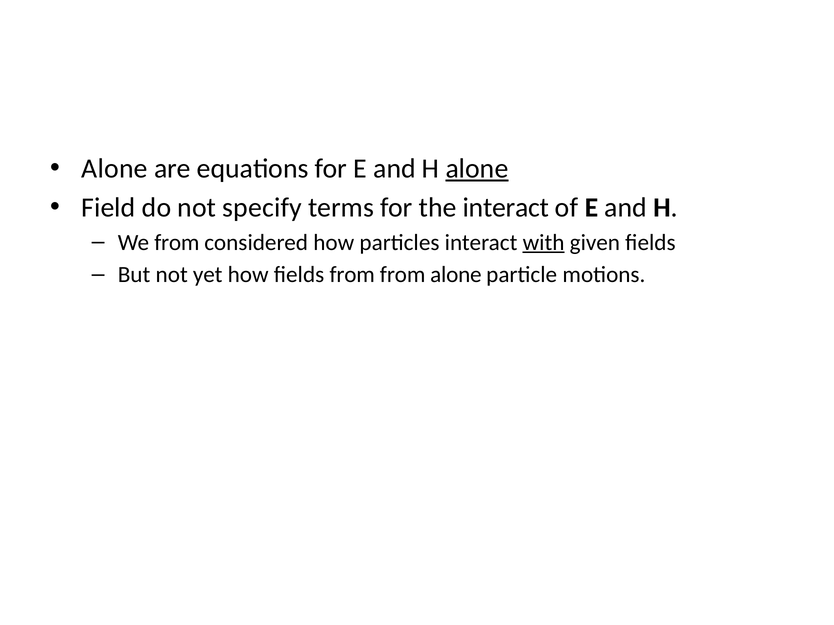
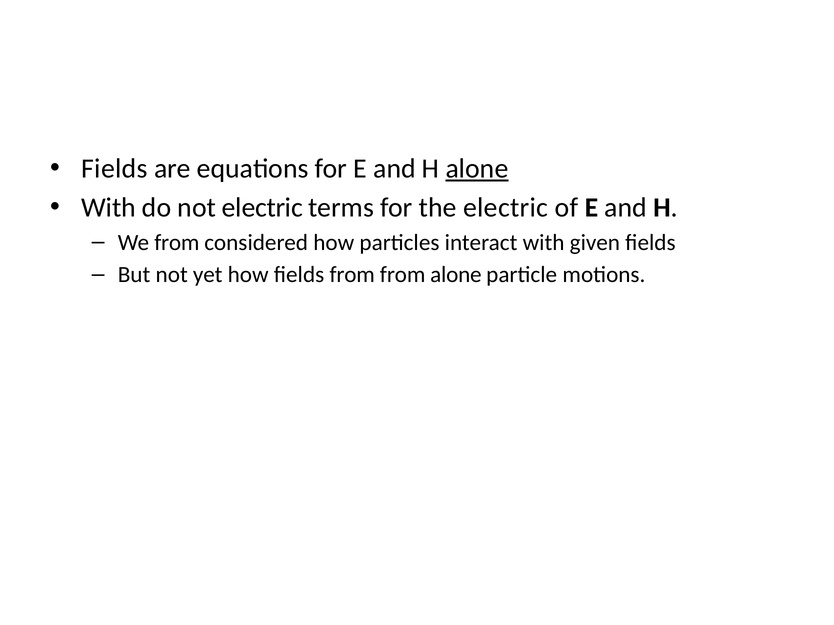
Alone at (115, 169): Alone -> Fields
Field at (108, 208): Field -> With
not specify: specify -> electric
the interact: interact -> electric
with at (544, 243) underline: present -> none
